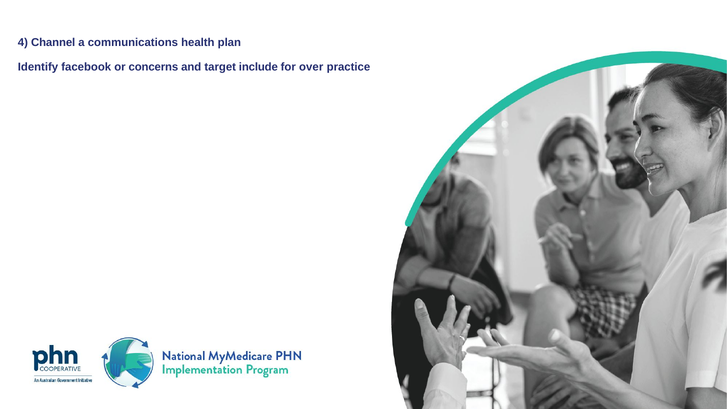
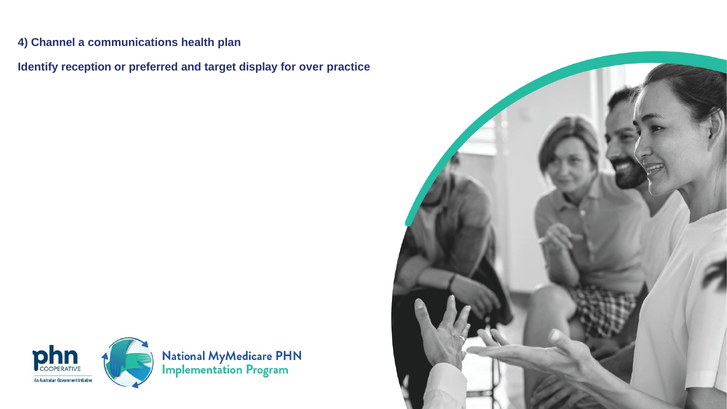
facebook: facebook -> reception
concerns: concerns -> preferred
include: include -> display
